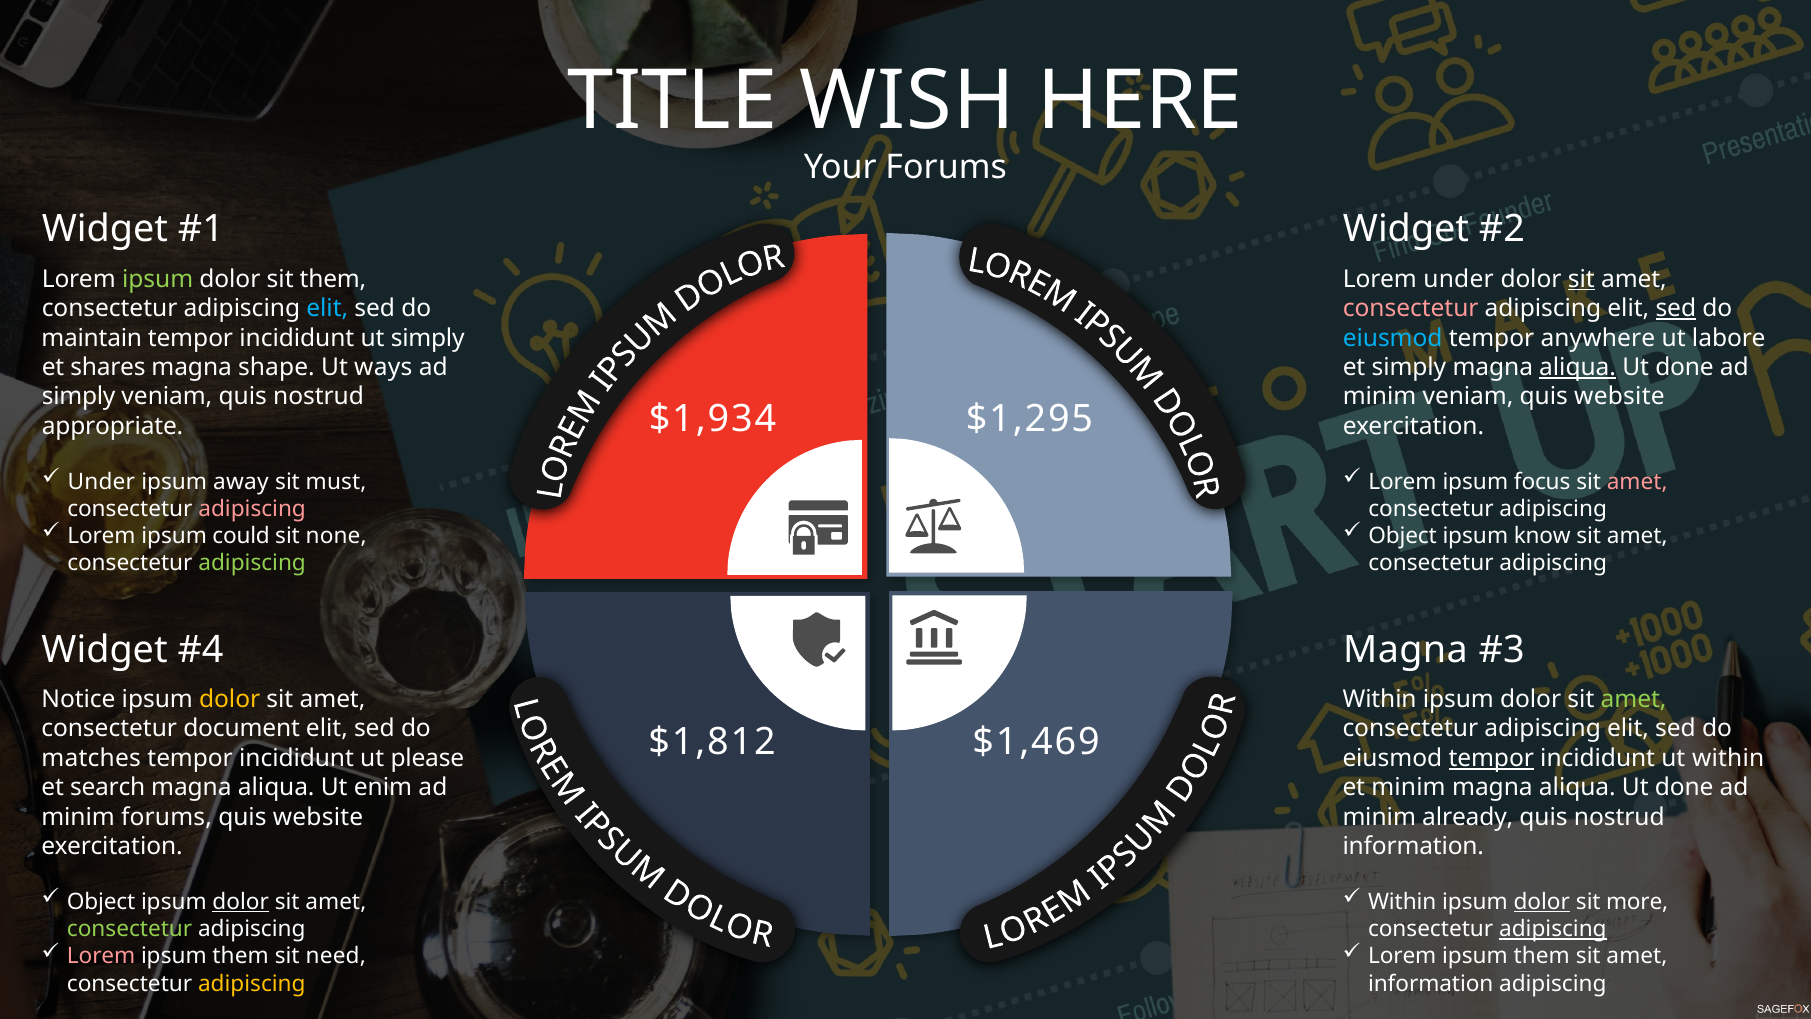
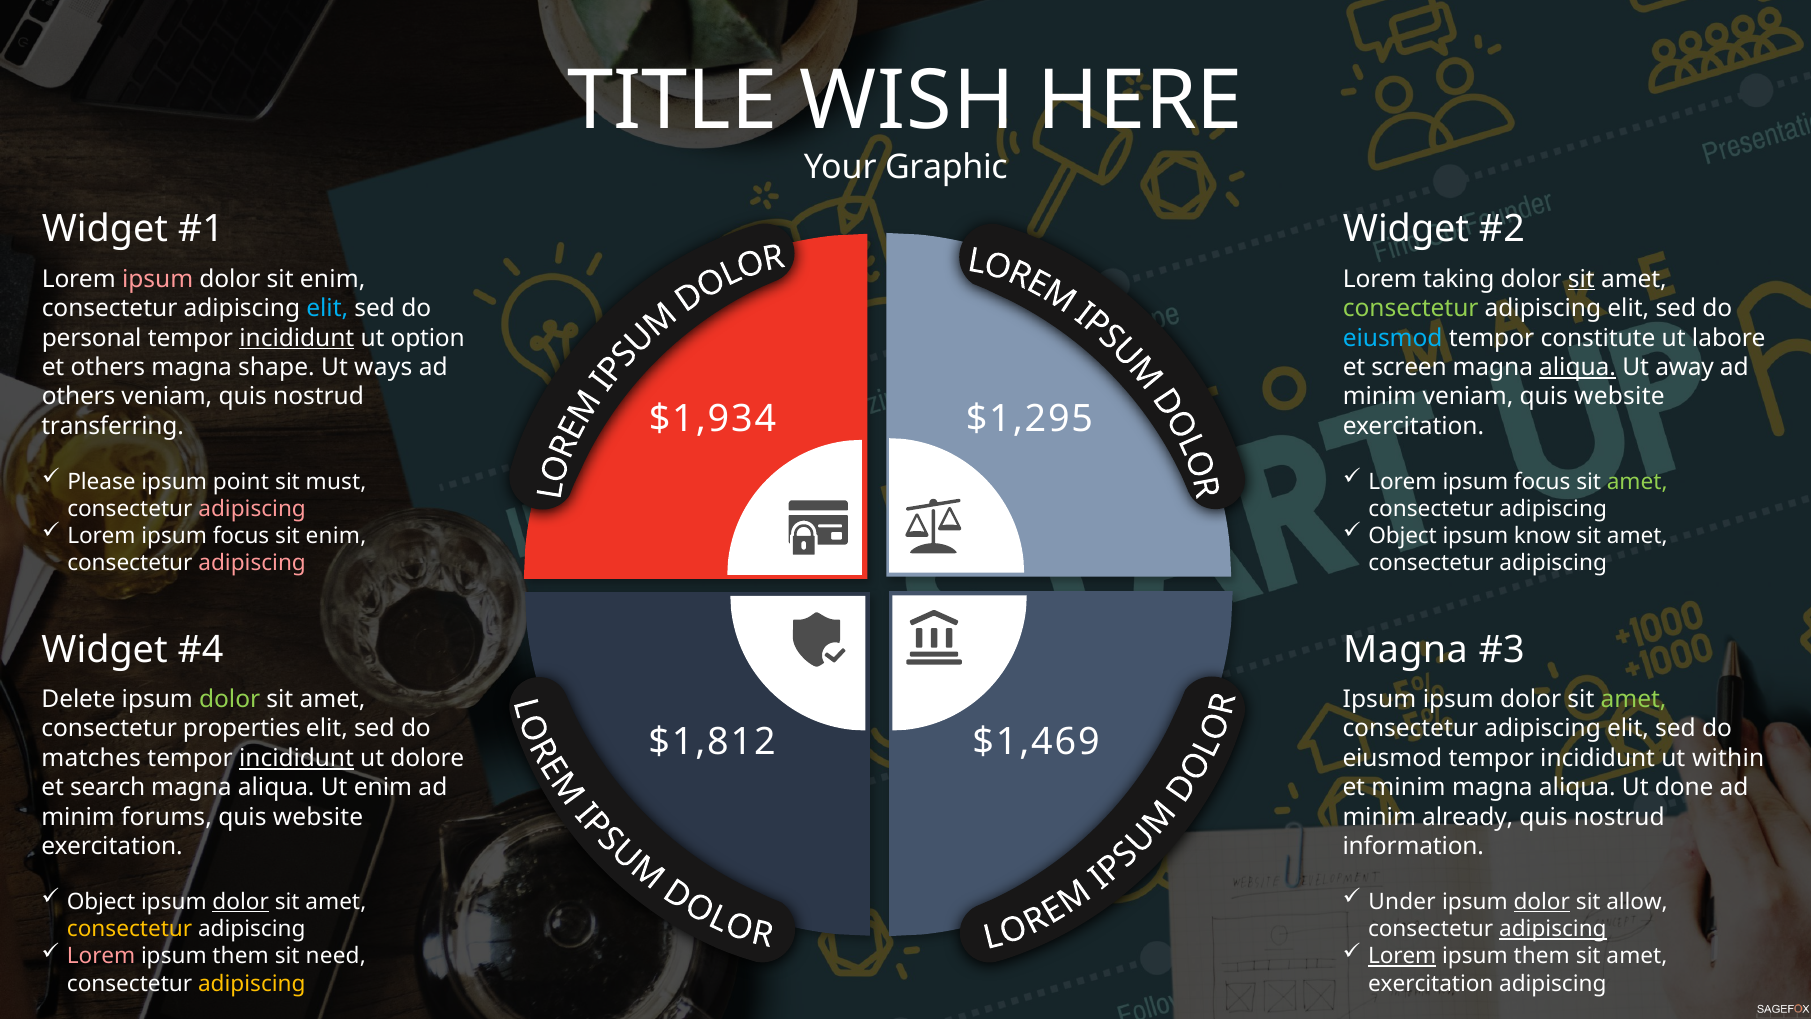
Your Forums: Forums -> Graphic
ipsum at (158, 279) colour: light green -> pink
dolor sit them: them -> enim
Lorem under: under -> taking
consectetur at (1411, 308) colour: pink -> light green
sed at (1676, 308) underline: present -> none
maintain: maintain -> personal
incididunt at (297, 338) underline: none -> present
ut simply: simply -> option
anywhere: anywhere -> constitute
et shares: shares -> others
et simply: simply -> screen
done at (1685, 367): done -> away
simply at (79, 397): simply -> others
appropriate: appropriate -> transferring
Under at (101, 482): Under -> Please
away: away -> point
amet at (1637, 482) colour: pink -> light green
could at (241, 536): could -> focus
none at (336, 536): none -> enim
adipiscing at (252, 563) colour: light green -> pink
Notice: Notice -> Delete
dolor at (230, 699) colour: yellow -> light green
Within at (1380, 699): Within -> Ipsum
document: document -> properties
incididunt at (297, 758) underline: none -> present
please: please -> dolore
tempor at (1491, 758) underline: present -> none
Within at (1402, 902): Within -> Under
more: more -> allow
consectetur at (130, 929) colour: light green -> yellow
Lorem at (1402, 956) underline: none -> present
information at (1431, 983): information -> exercitation
